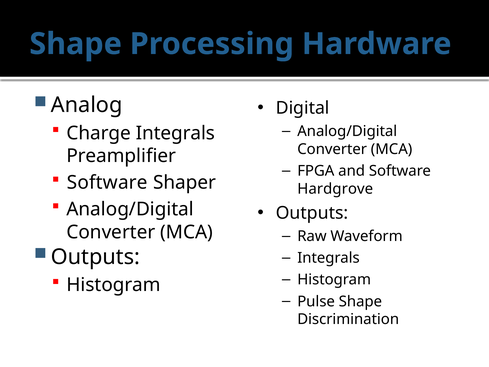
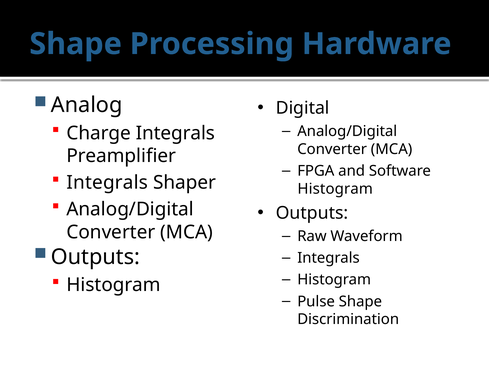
Software at (107, 183): Software -> Integrals
Hardgrove at (335, 189): Hardgrove -> Histogram
